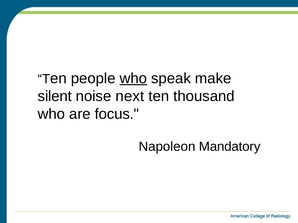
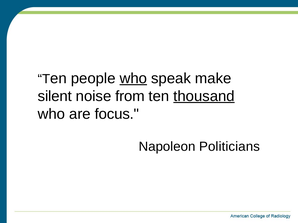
next: next -> from
thousand underline: none -> present
Mandatory: Mandatory -> Politicians
